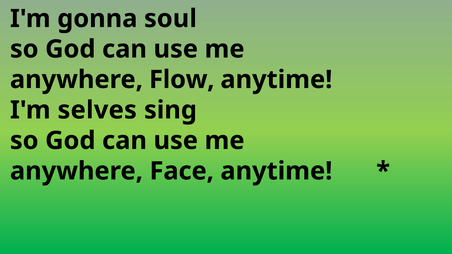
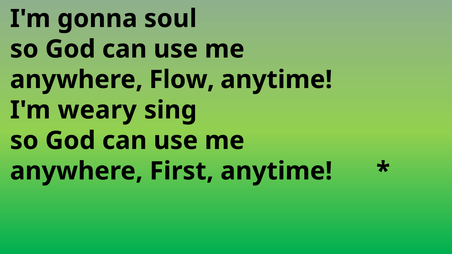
selves: selves -> weary
Face: Face -> First
